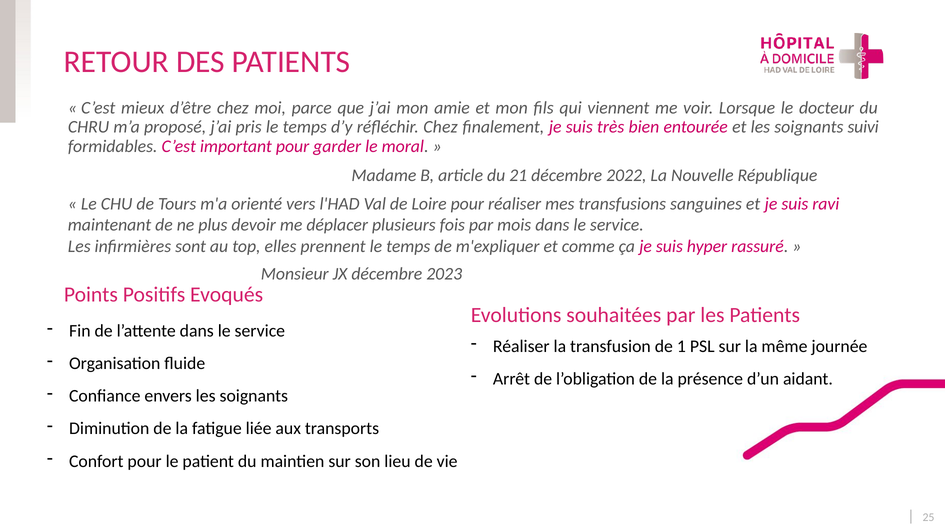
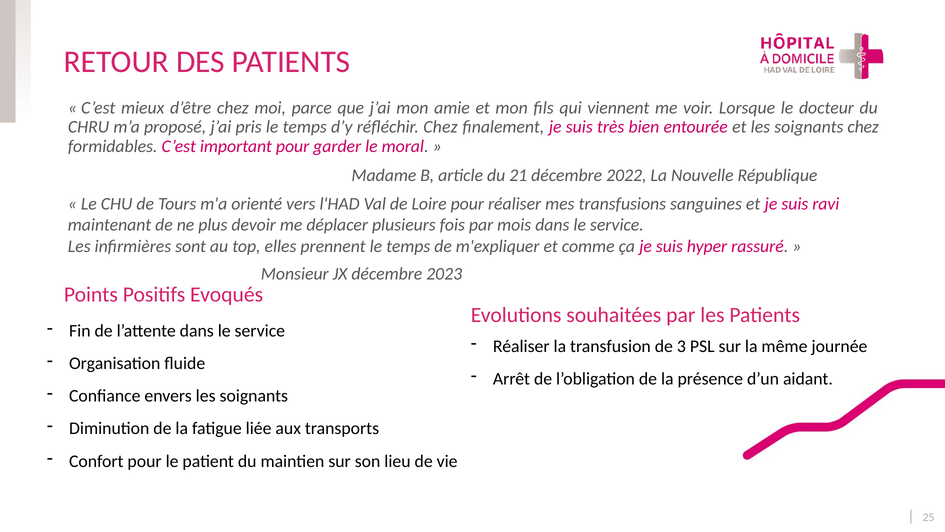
soignants suivi: suivi -> chez
1: 1 -> 3
